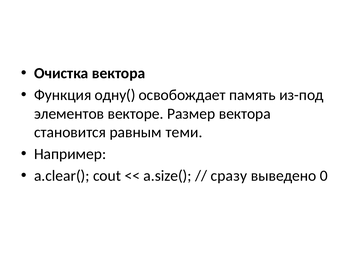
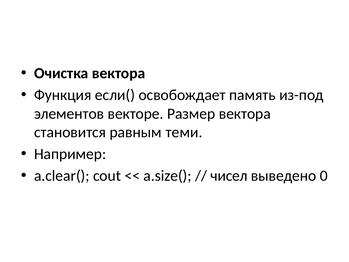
одну(: одну( -> если(
сразу: сразу -> чисел
